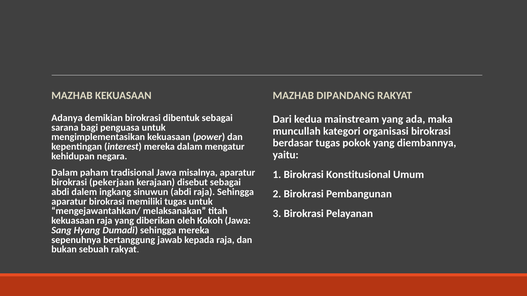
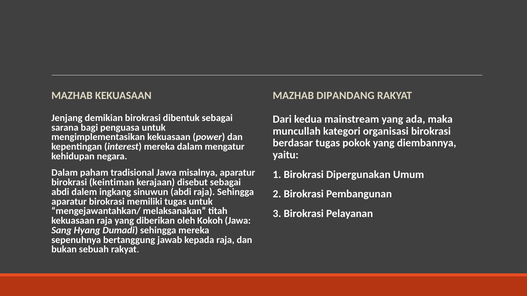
Adanya: Adanya -> Jenjang
Konstitusional: Konstitusional -> Dipergunakan
pekerjaan: pekerjaan -> keintiman
